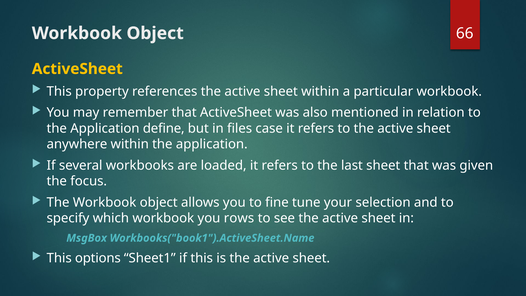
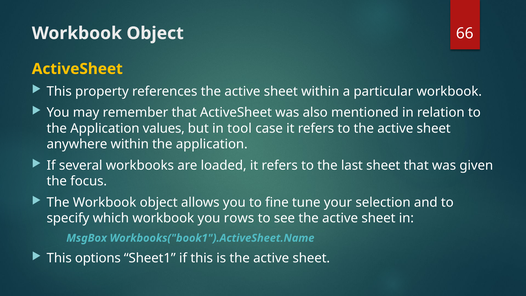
define: define -> values
files: files -> tool
